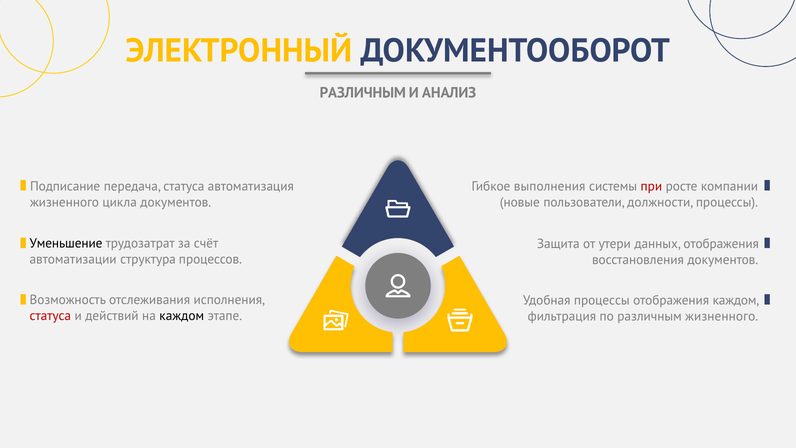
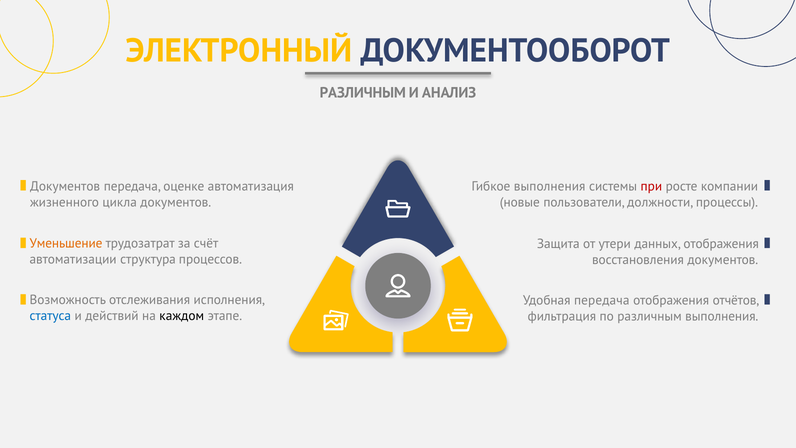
Подписание at (65, 186): Подписание -> Документов
передача статуса: статуса -> оценке
Уменьшение colour: black -> orange
Удобная процессы: процессы -> передача
отображения каждом: каждом -> отчётов
статуса at (50, 316) colour: red -> blue
различным жизненного: жизненного -> выполнения
